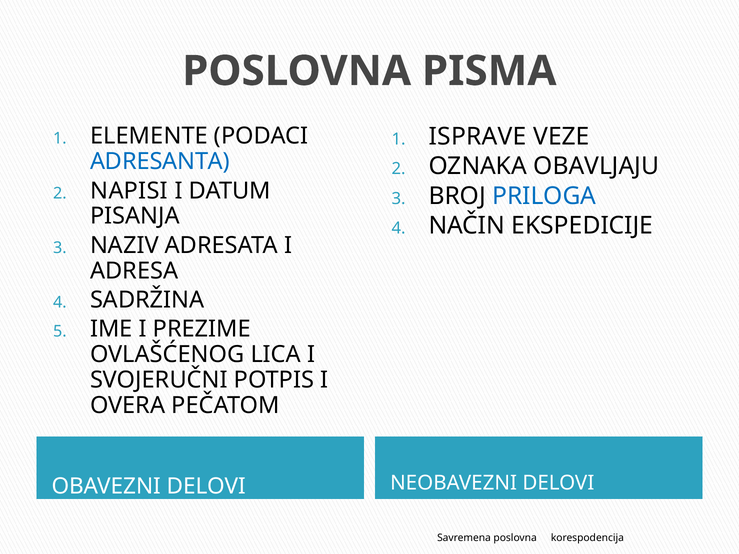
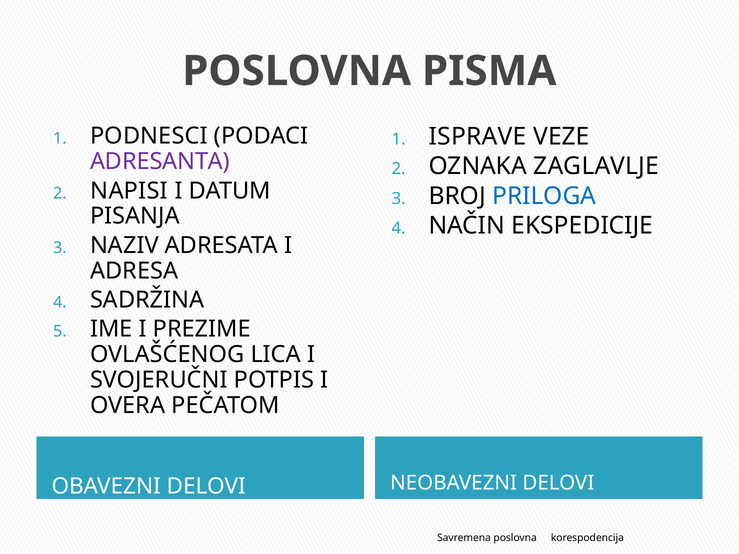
ELEMENTE: ELEMENTE -> PODNESCI
ADRESANTA colour: blue -> purple
OBAVLJAJU: OBAVLJAJU -> ZAGLAVLJE
